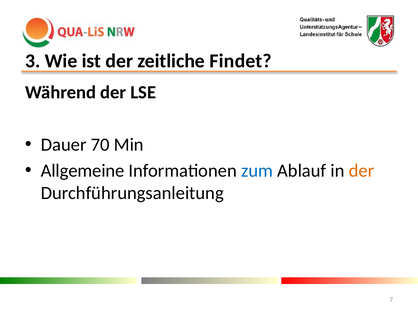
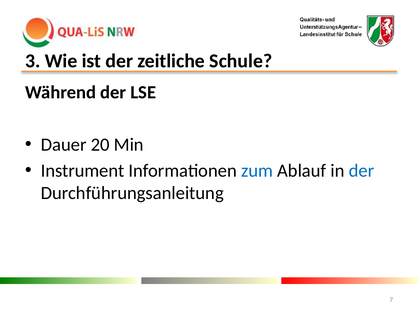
Findet: Findet -> Schule
70: 70 -> 20
Allgemeine: Allgemeine -> Instrument
der at (361, 170) colour: orange -> blue
